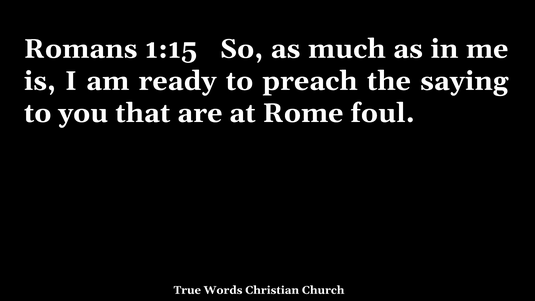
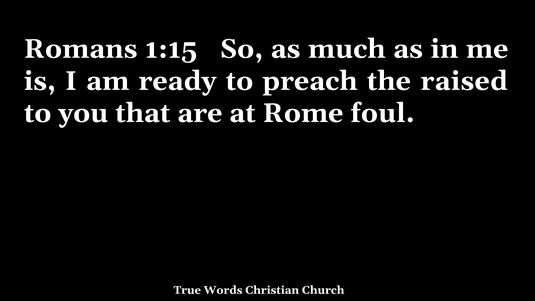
saying: saying -> raised
